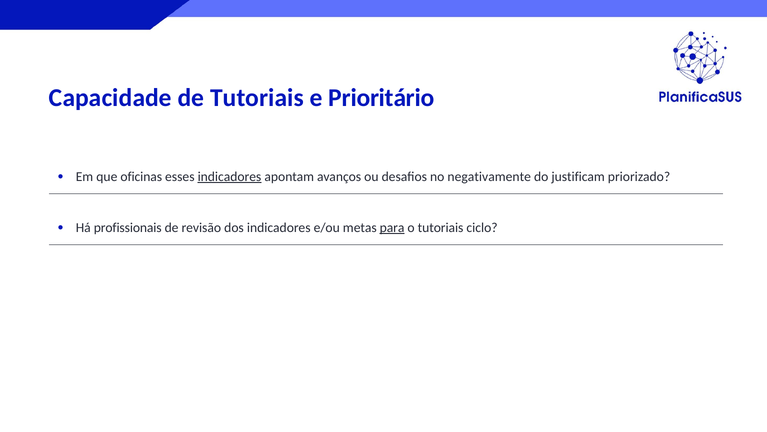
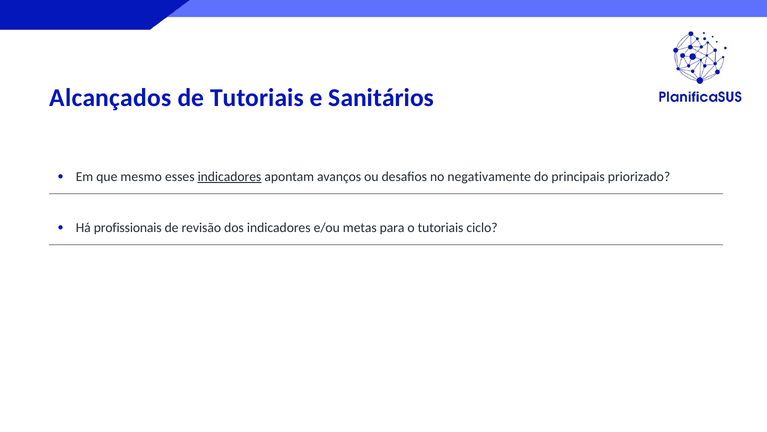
Capacidade: Capacidade -> Alcançados
Prioritário: Prioritário -> Sanitários
oficinas: oficinas -> mesmo
justificam: justificam -> principais
para underline: present -> none
